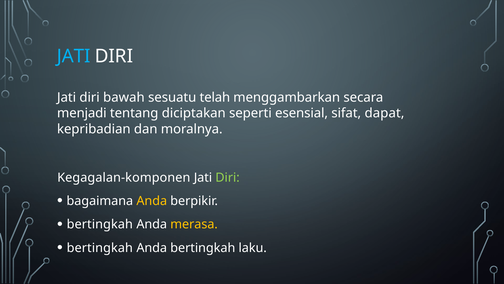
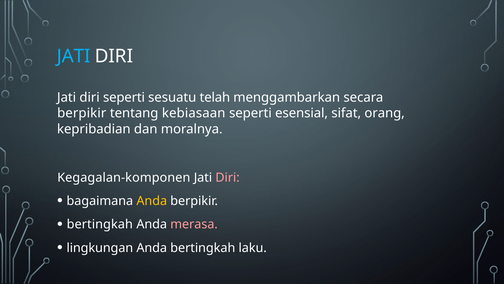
diri bawah: bawah -> seperti
menjadi at (82, 113): menjadi -> berpikir
diciptakan: diciptakan -> kebiasaan
dapat: dapat -> orang
Diri at (228, 177) colour: light green -> pink
merasa colour: yellow -> pink
bertingkah at (100, 247): bertingkah -> lingkungan
